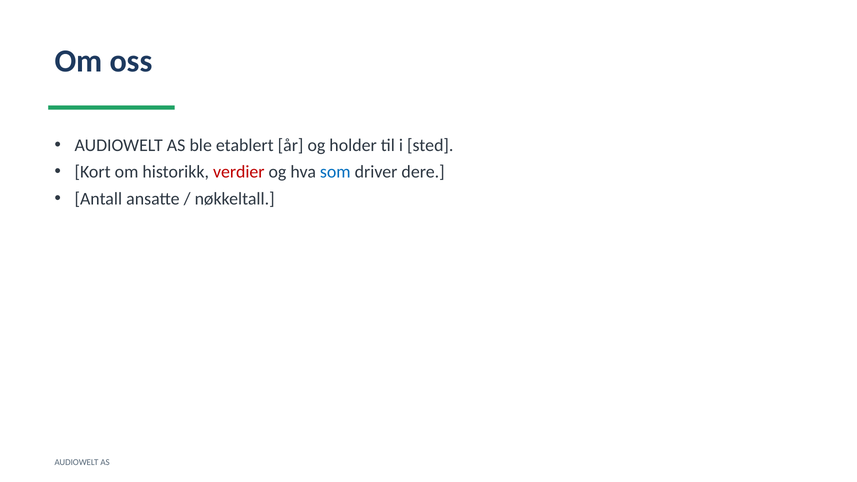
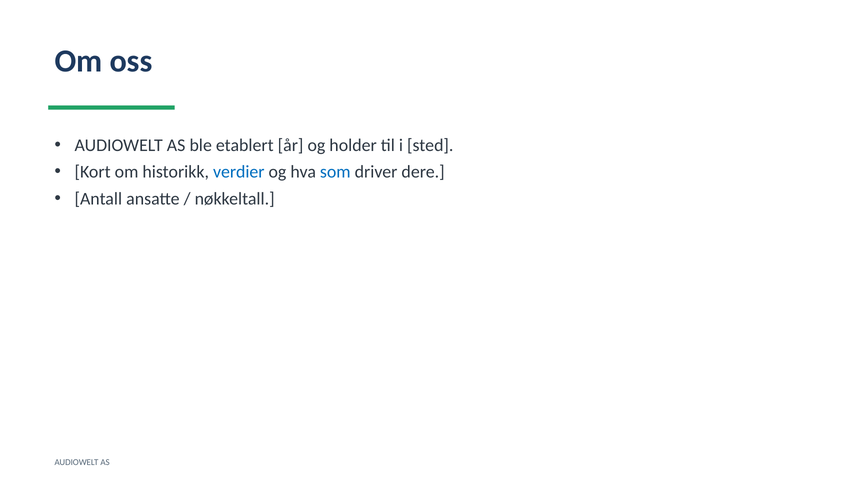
verdier colour: red -> blue
